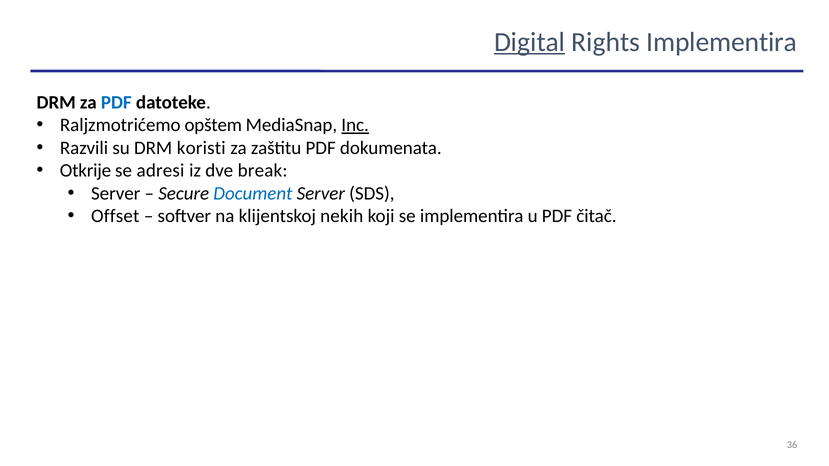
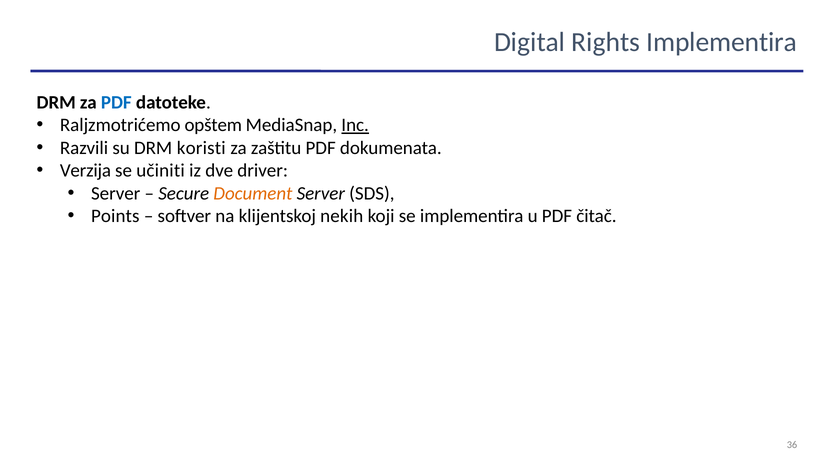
Digital underline: present -> none
Otkrije: Otkrije -> Verzija
adresi: adresi -> učiniti
break: break -> driver
Document colour: blue -> orange
Offset: Offset -> Points
